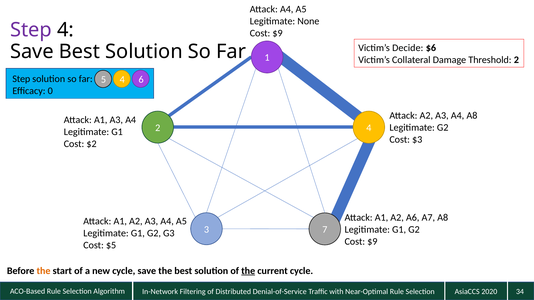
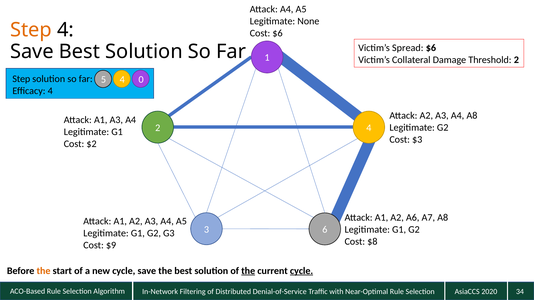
Step at (31, 30) colour: purple -> orange
$9 at (278, 33): $9 -> $6
Decide: Decide -> Spread
6: 6 -> 0
Efficacy 0: 0 -> 4
7: 7 -> 6
$9 at (372, 242): $9 -> $8
$5: $5 -> $9
cycle at (302, 271) underline: none -> present
